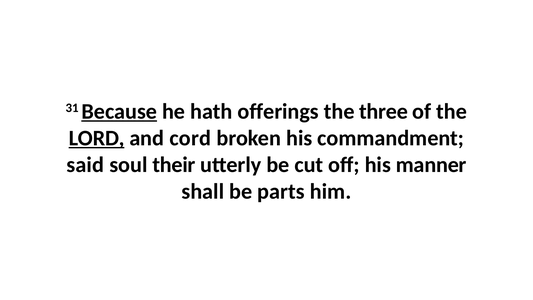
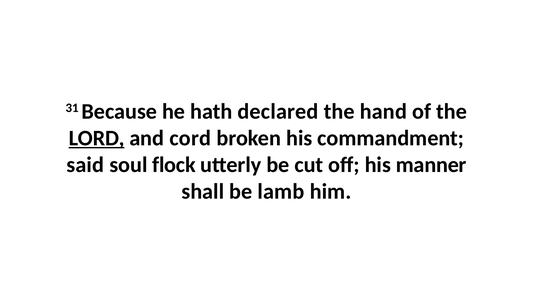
Because underline: present -> none
offerings: offerings -> declared
three: three -> hand
their: their -> flock
parts: parts -> lamb
